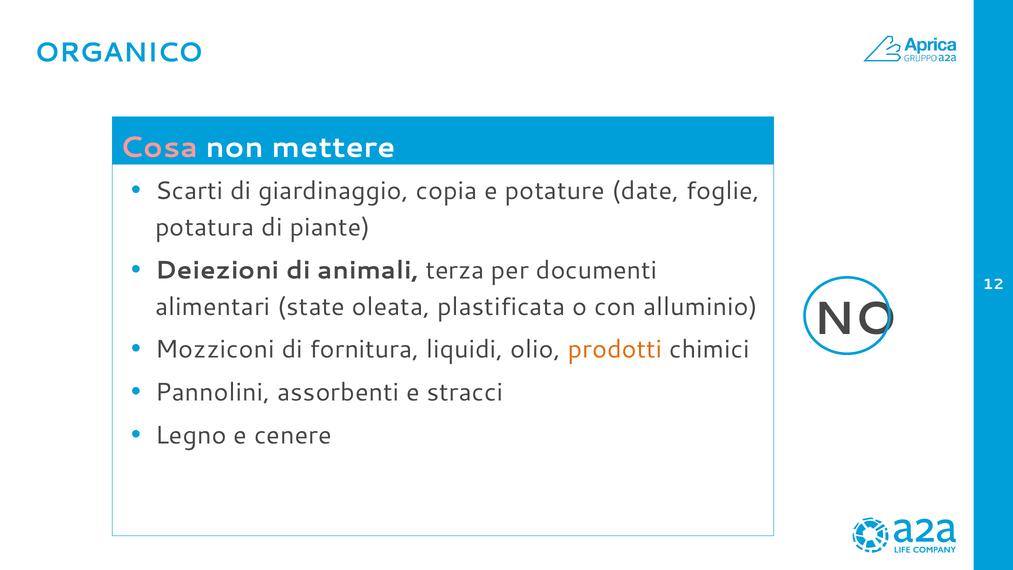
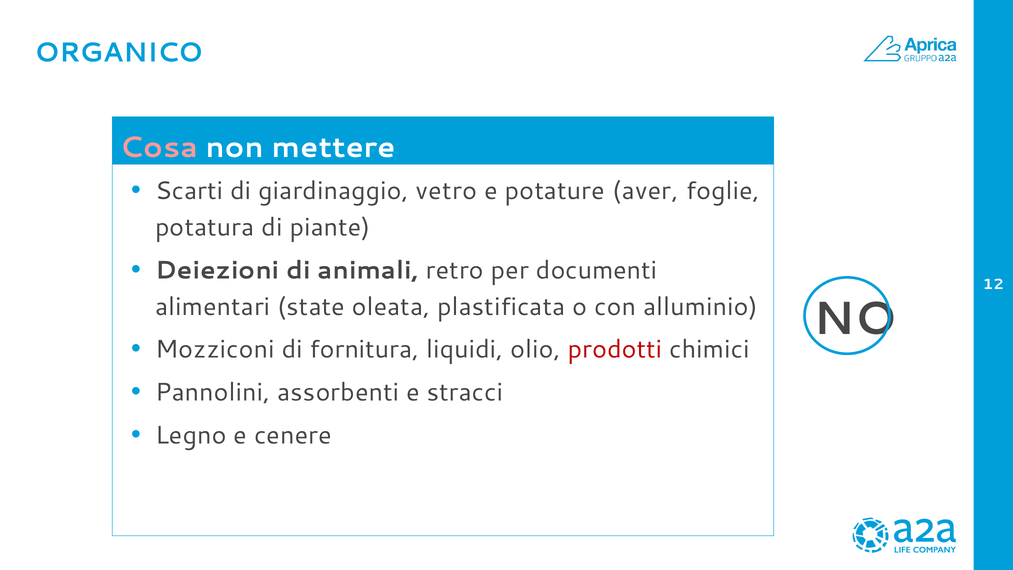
copia: copia -> vetro
date: date -> aver
terza: terza -> retro
prodotti colour: orange -> red
